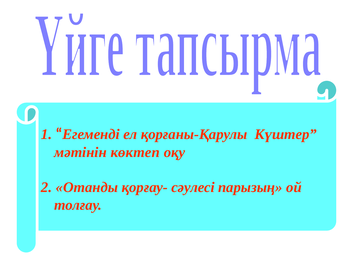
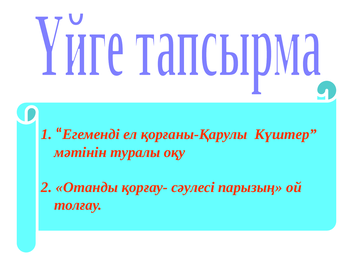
көктеп: көктеп -> туралы
